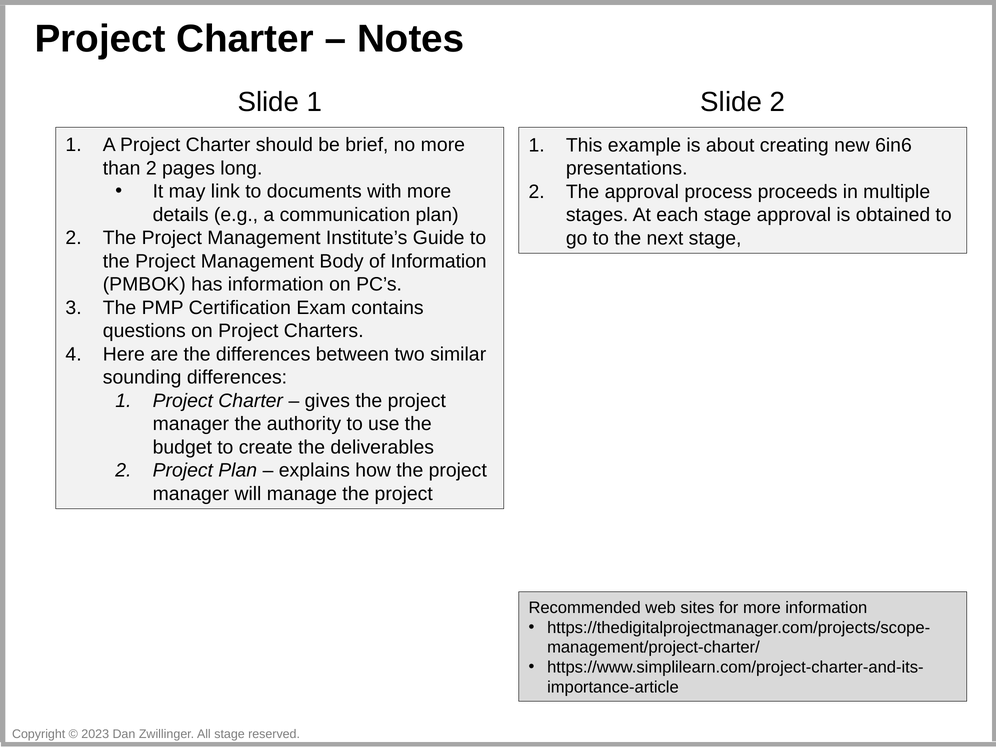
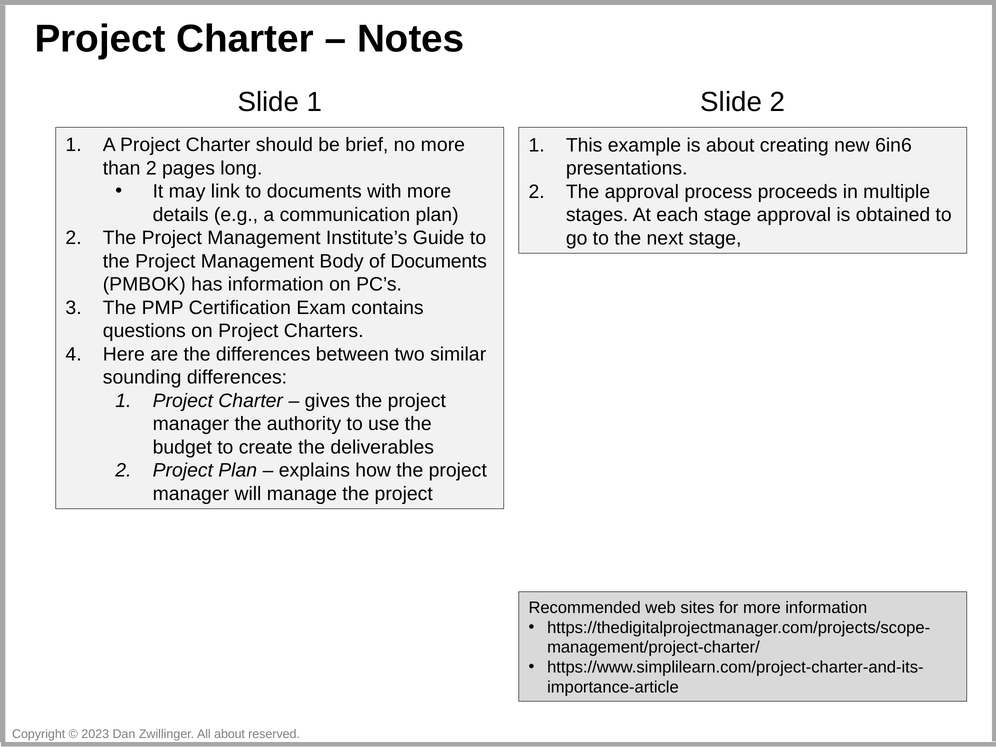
of Information: Information -> Documents
All stage: stage -> about
